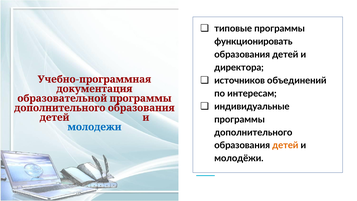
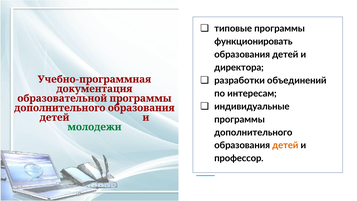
источников: источников -> разработки
молодежи colour: blue -> green
молодёжи: молодёжи -> профессор
